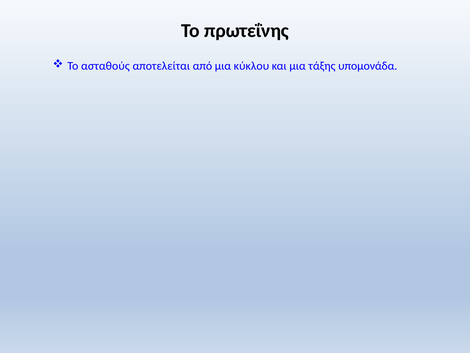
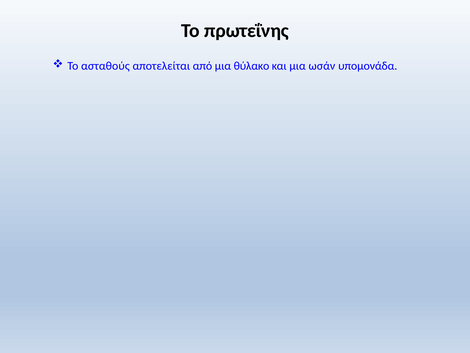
κύκλου: κύκλου -> θύλακο
τάξης: τάξης -> ωσάν
